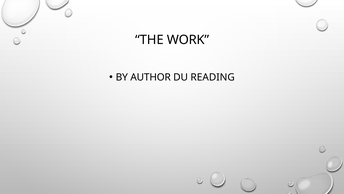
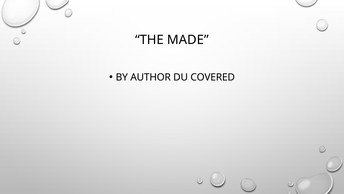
WORK: WORK -> MADE
READING: READING -> COVERED
